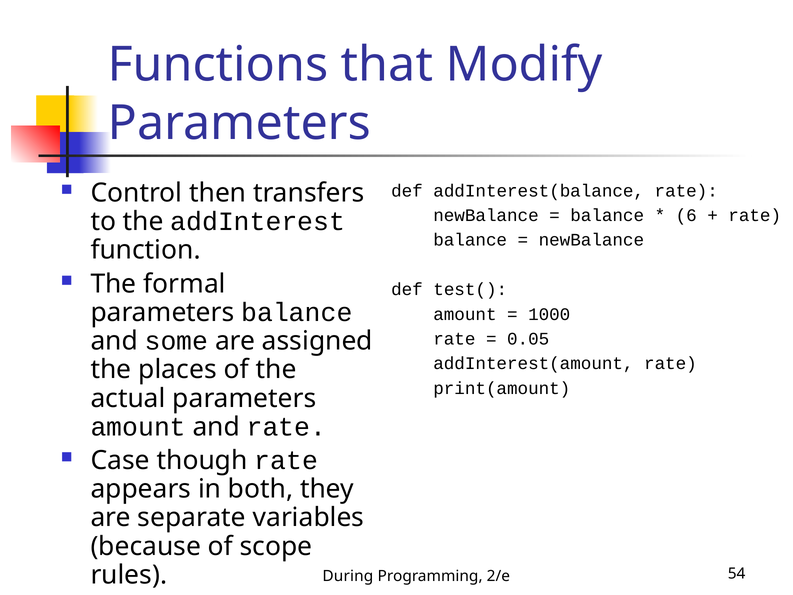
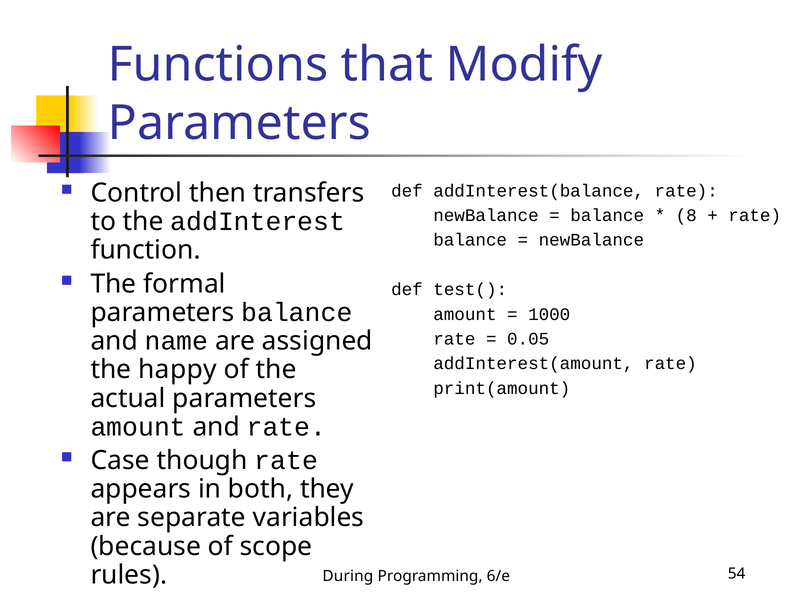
6: 6 -> 8
some: some -> name
places: places -> happy
2/e: 2/e -> 6/e
